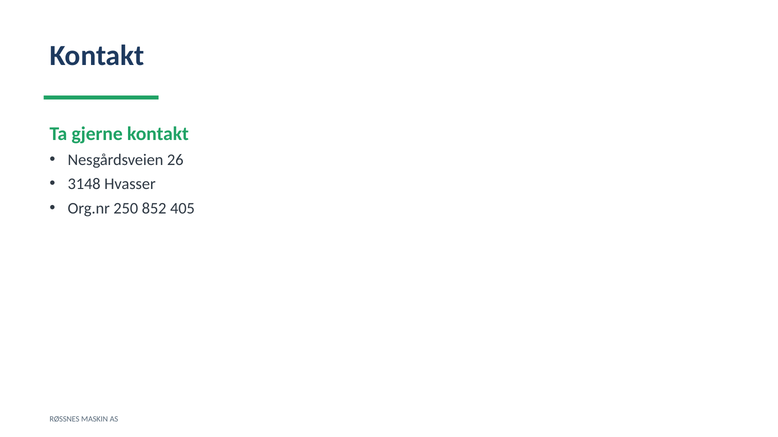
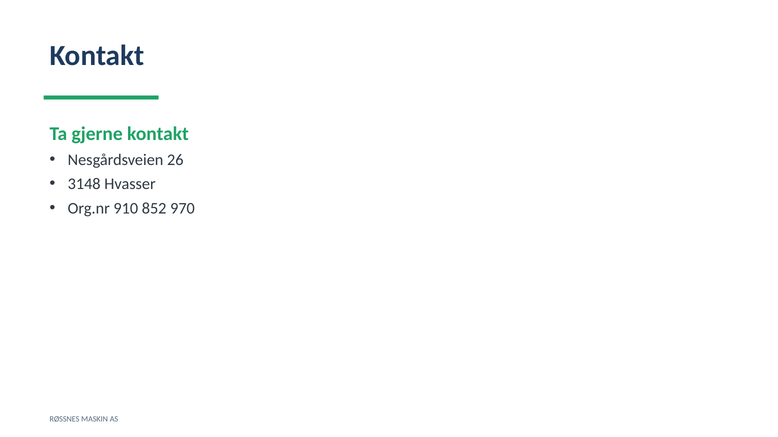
250: 250 -> 910
405: 405 -> 970
